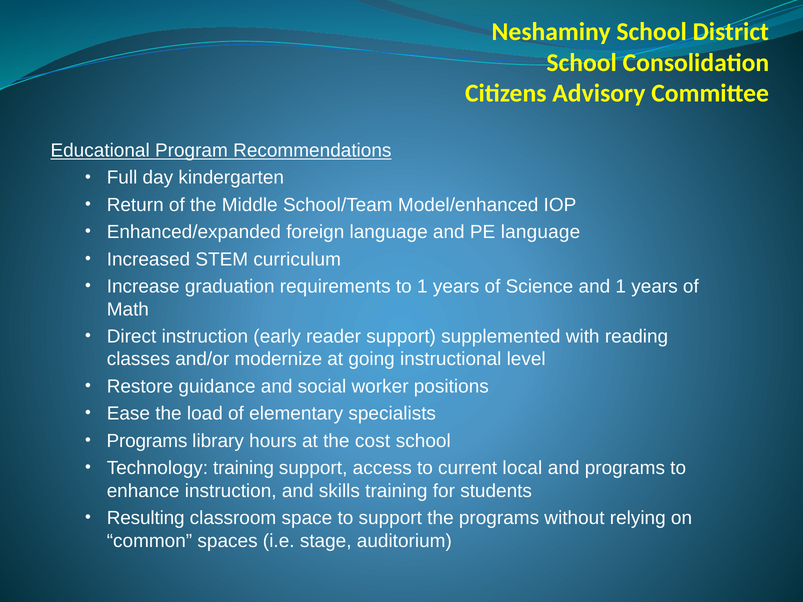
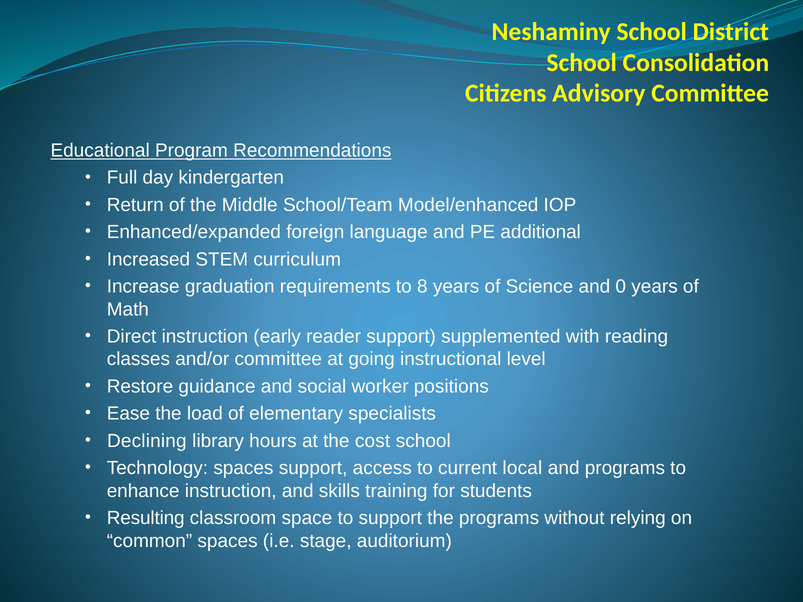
PE language: language -> additional
to 1: 1 -> 8
and 1: 1 -> 0
and/or modernize: modernize -> committee
Programs at (147, 441): Programs -> Declining
Technology training: training -> spaces
